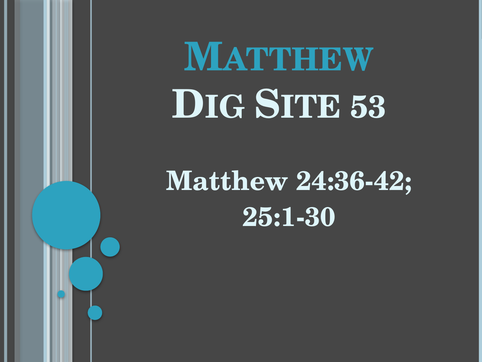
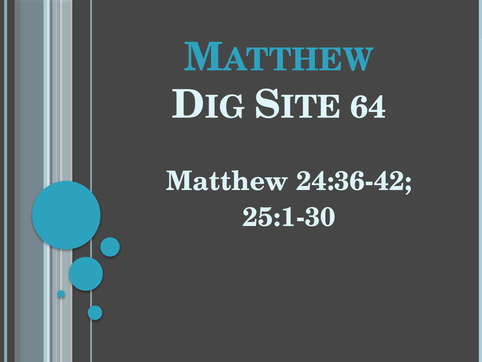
53: 53 -> 64
